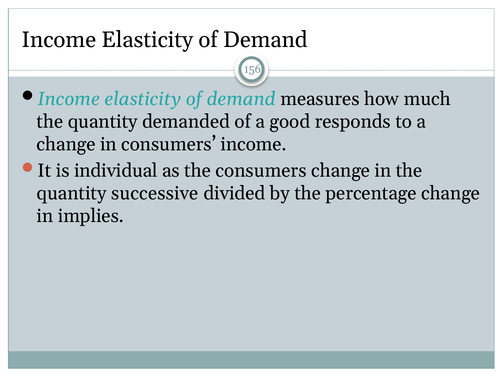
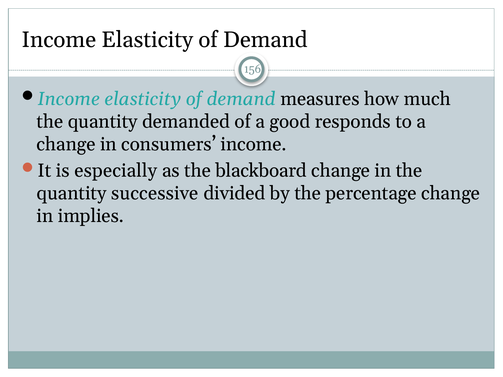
individual: individual -> especially
the consumers: consumers -> blackboard
